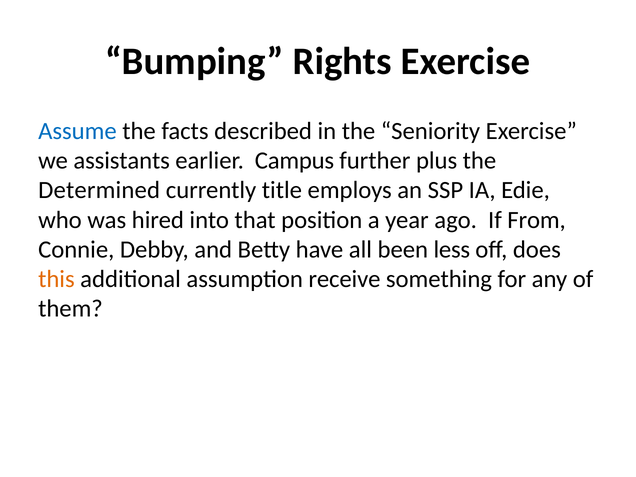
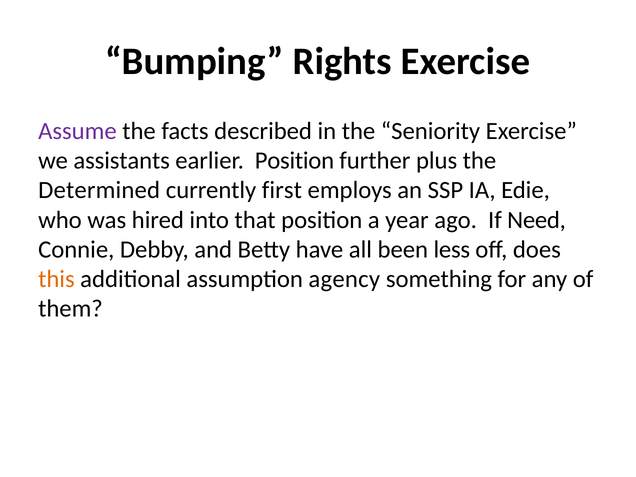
Assume colour: blue -> purple
earlier Campus: Campus -> Position
title: title -> first
From: From -> Need
receive: receive -> agency
